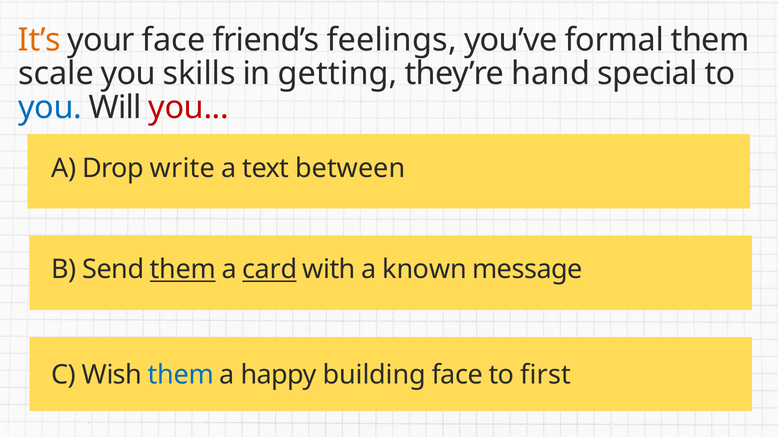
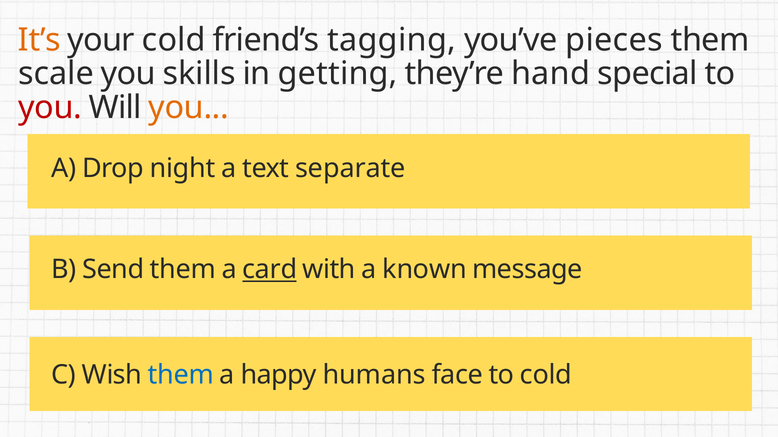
your face: face -> cold
feelings: feelings -> tagging
formal: formal -> pieces
you at (50, 108) colour: blue -> red
you at (189, 108) colour: red -> orange
write: write -> night
between: between -> separate
them at (183, 270) underline: present -> none
building: building -> humans
to first: first -> cold
